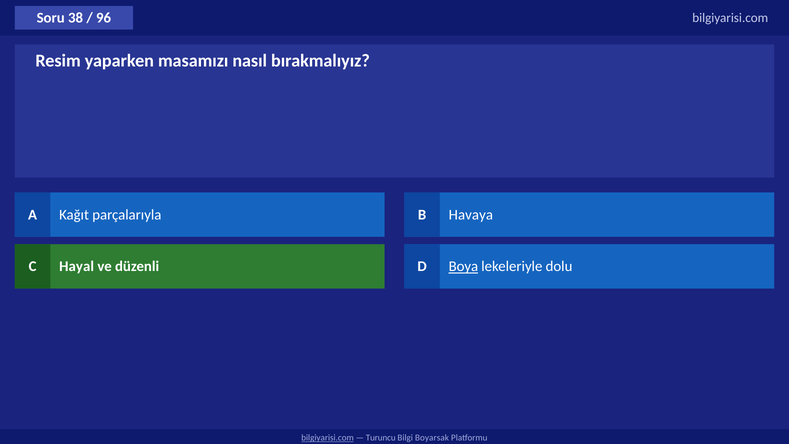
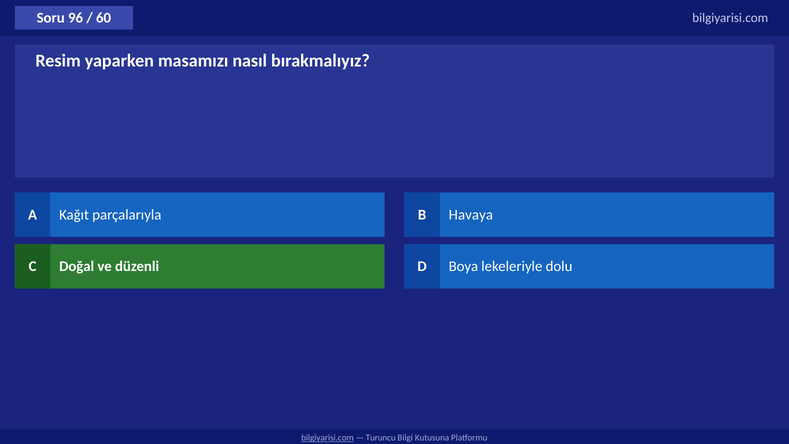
38: 38 -> 96
96: 96 -> 60
Hayal: Hayal -> Doğal
Boya underline: present -> none
Boyarsak: Boyarsak -> Kutusuna
